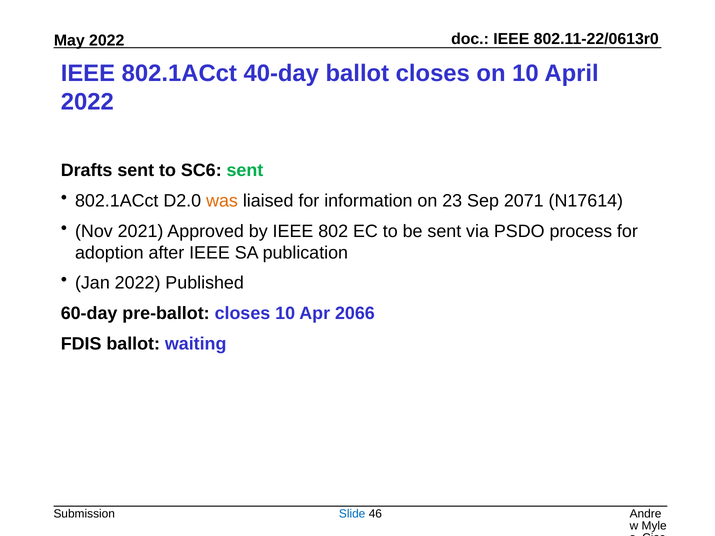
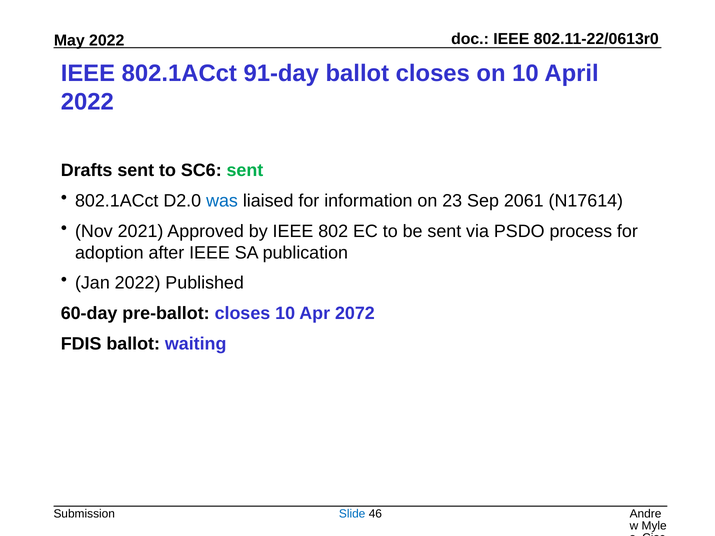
40-day: 40-day -> 91-day
was colour: orange -> blue
2071: 2071 -> 2061
2066: 2066 -> 2072
